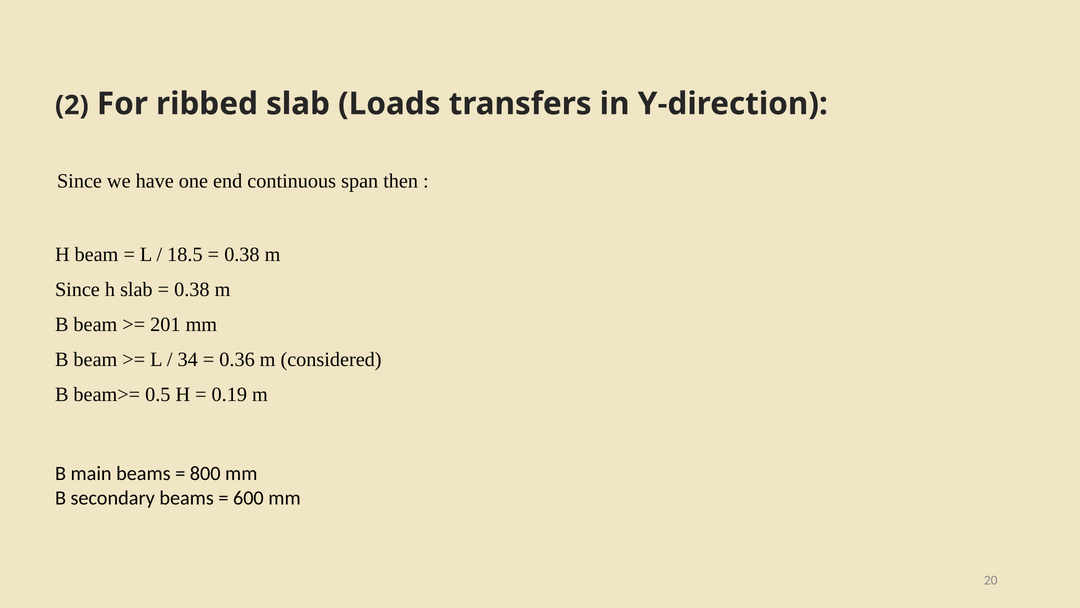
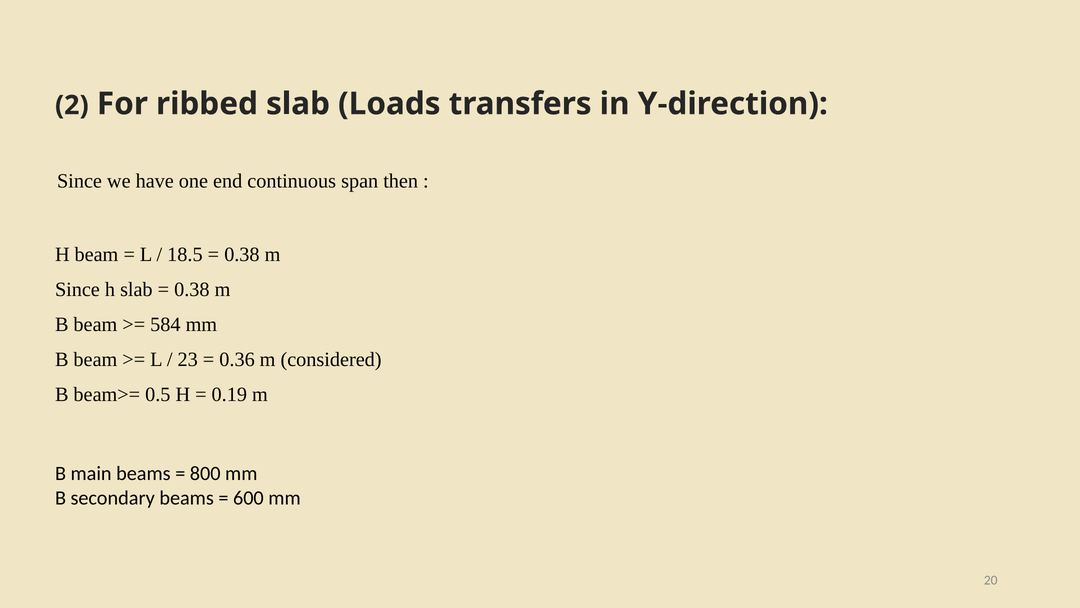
201: 201 -> 584
34: 34 -> 23
